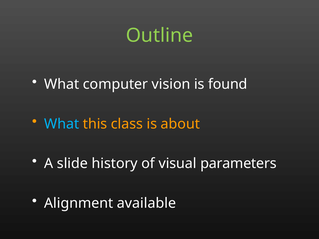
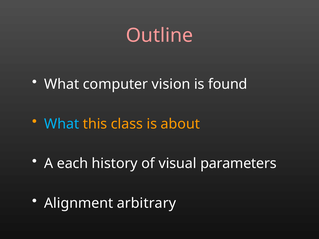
Outline colour: light green -> pink
slide: slide -> each
available: available -> arbitrary
